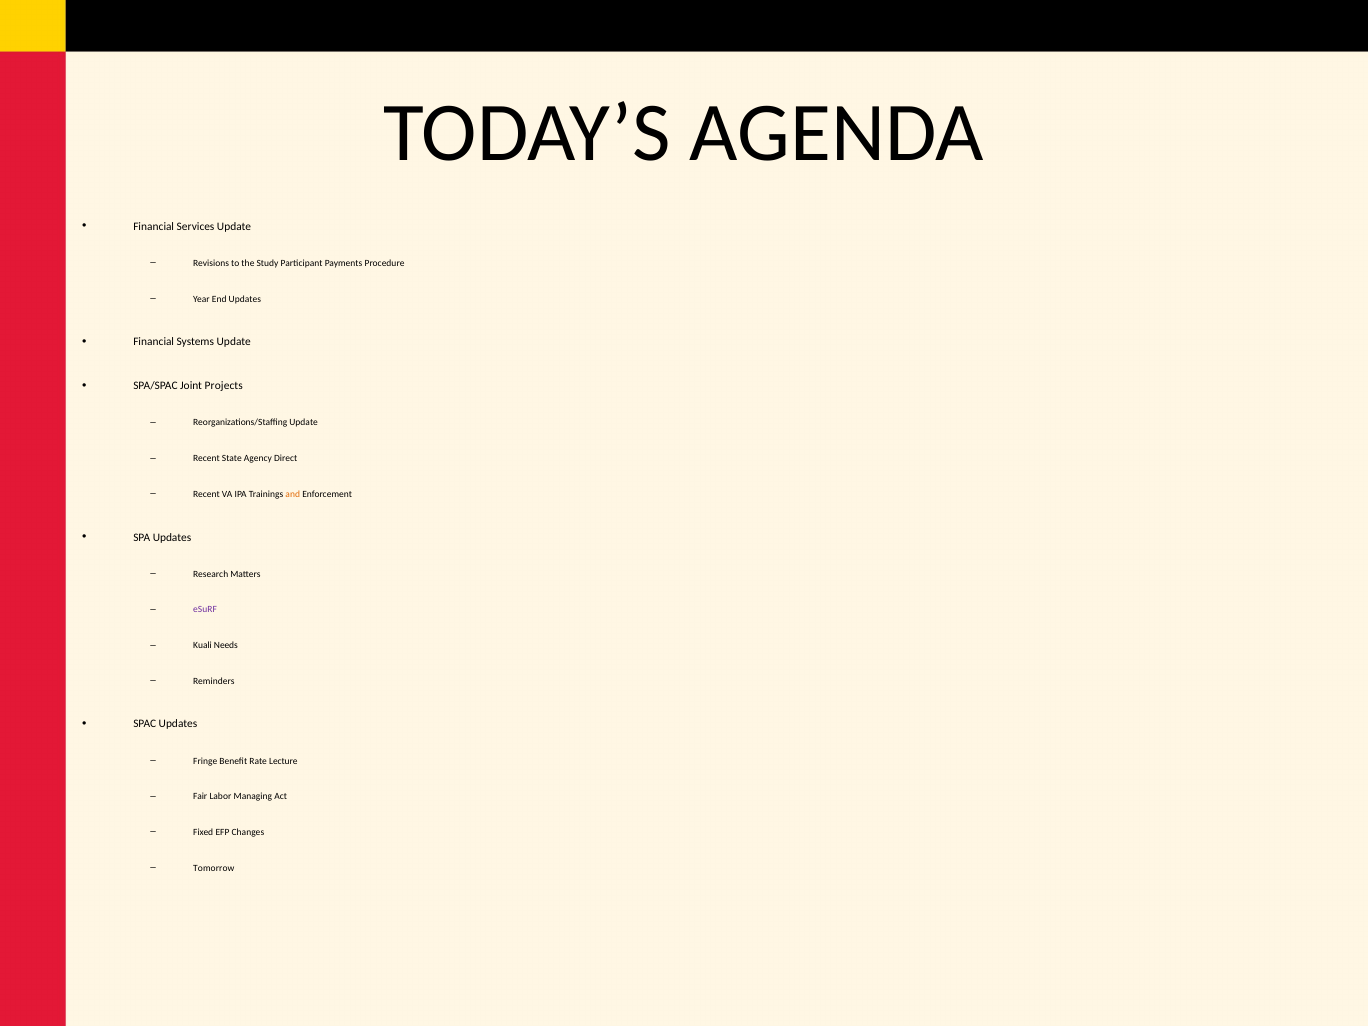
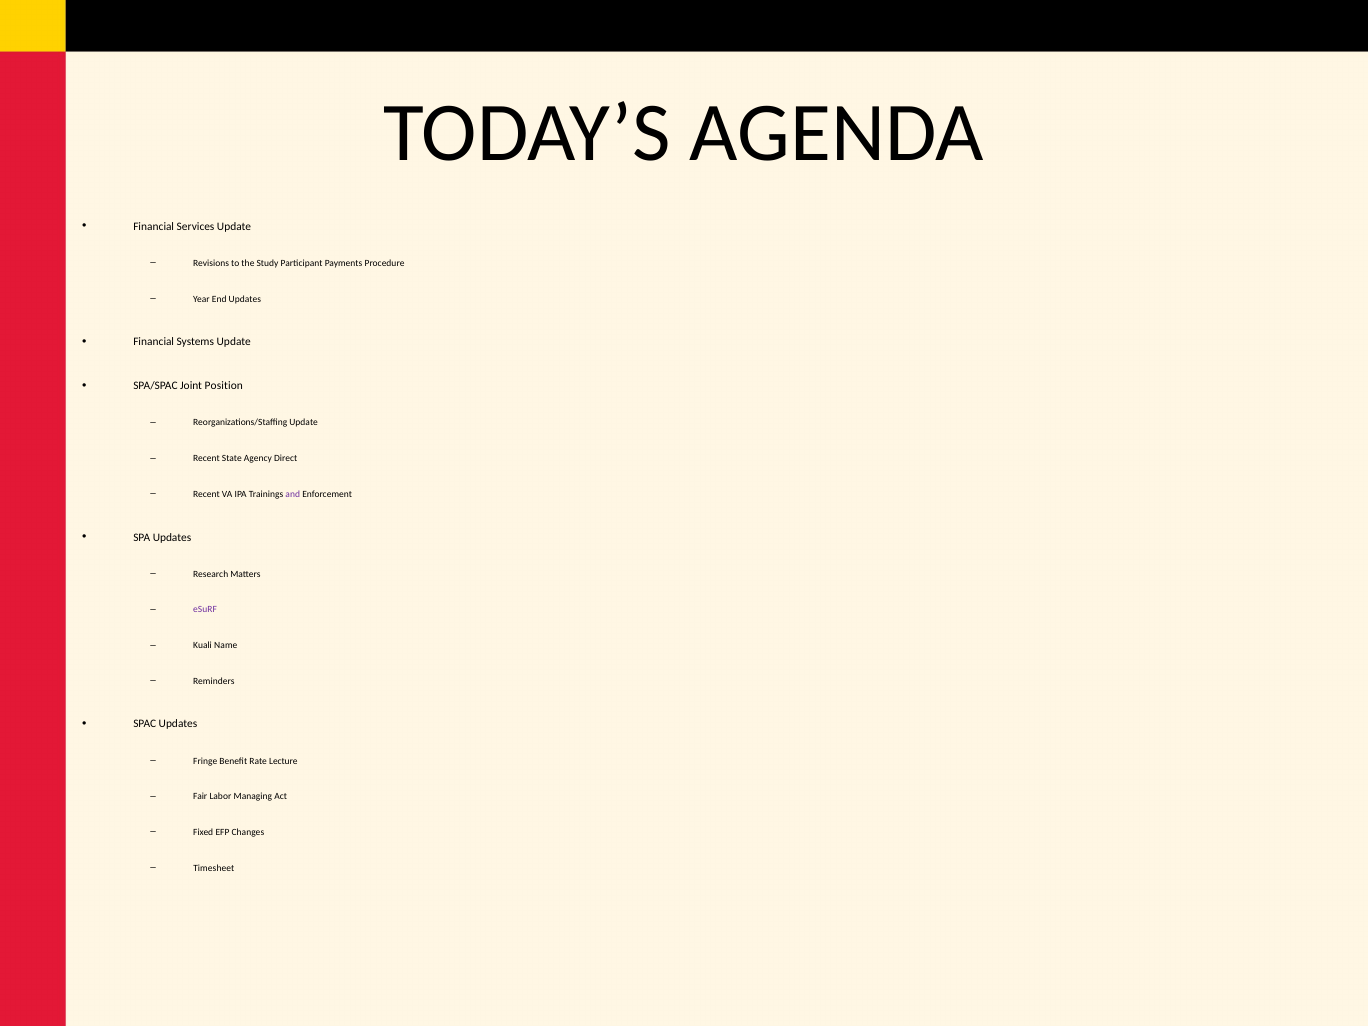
Projects: Projects -> Position
and colour: orange -> purple
Needs: Needs -> Name
Tomorrow: Tomorrow -> Timesheet
